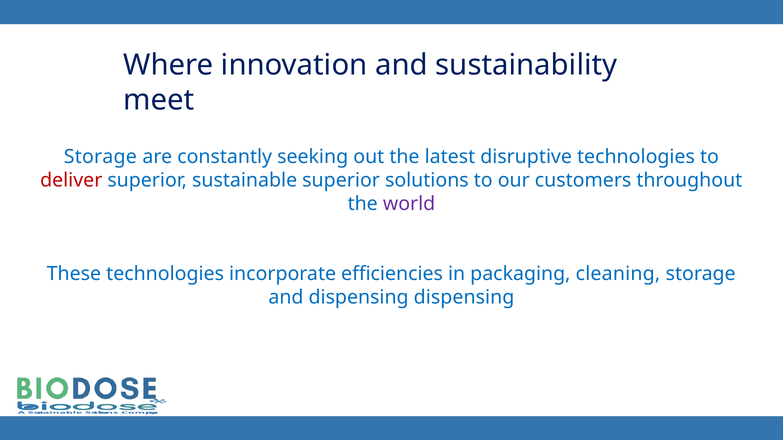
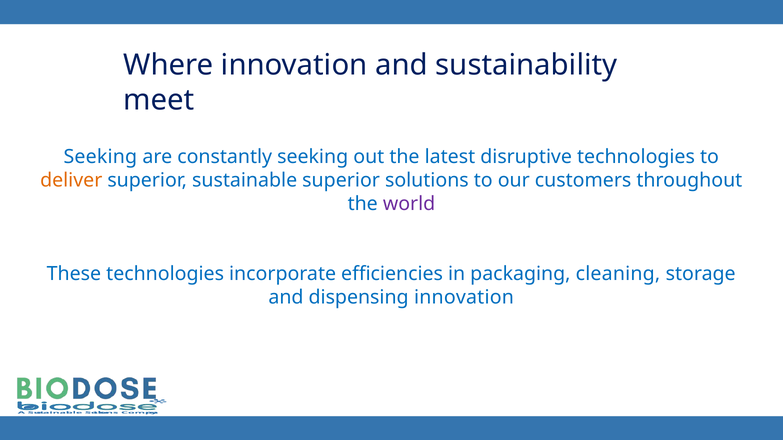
Storage at (100, 157): Storage -> Seeking
deliver colour: red -> orange
dispensing dispensing: dispensing -> innovation
